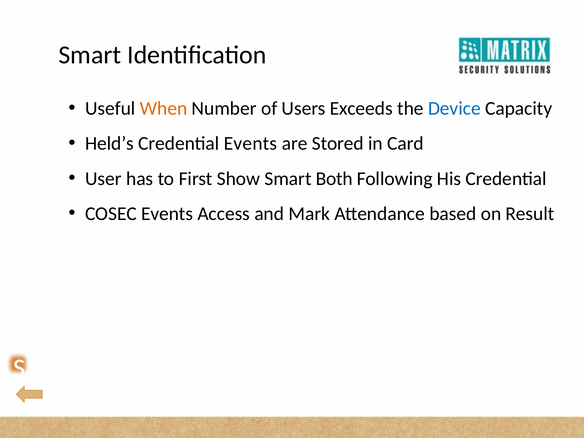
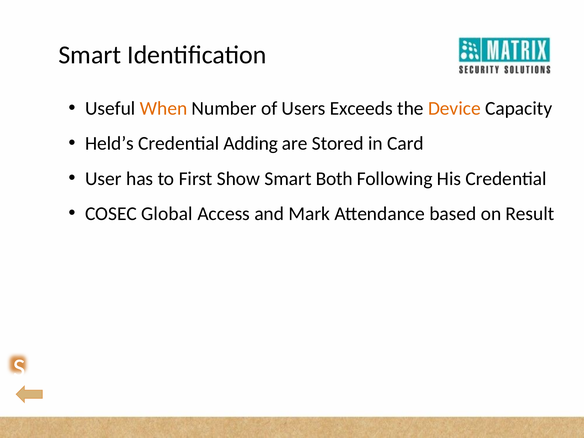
Device colour: blue -> orange
Credential Events: Events -> Adding
COSEC Events: Events -> Global
